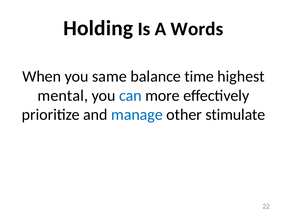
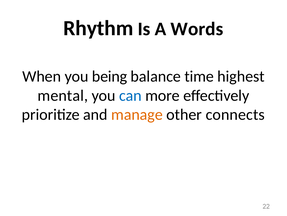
Holding: Holding -> Rhythm
same: same -> being
manage colour: blue -> orange
stimulate: stimulate -> connects
